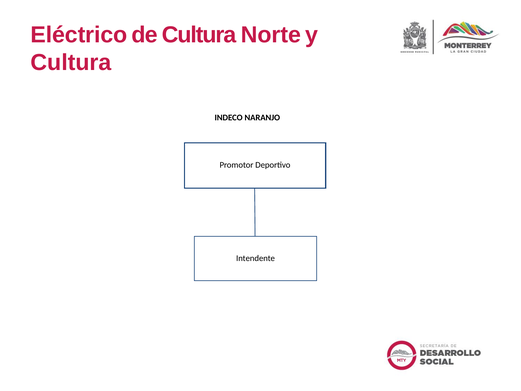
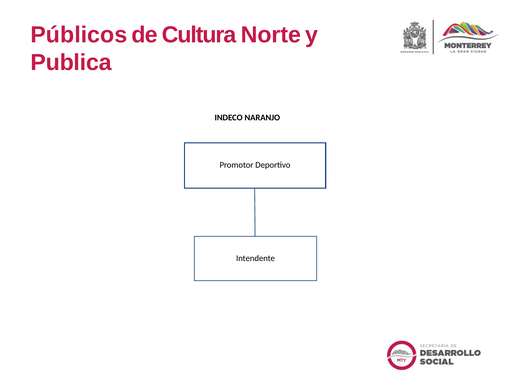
Eléctrico: Eléctrico -> Públicos
Cultura at (71, 63): Cultura -> Publica
